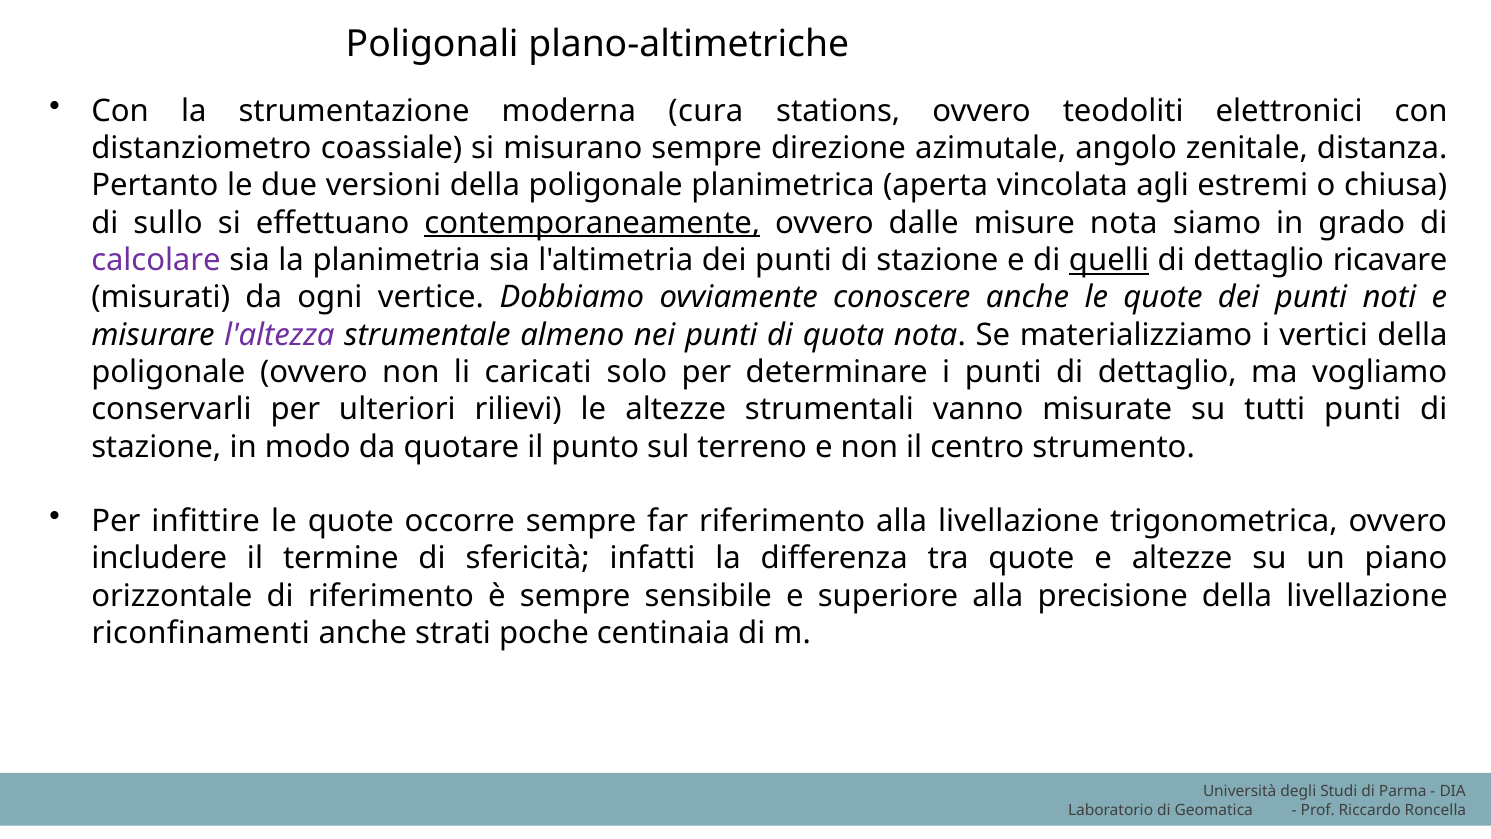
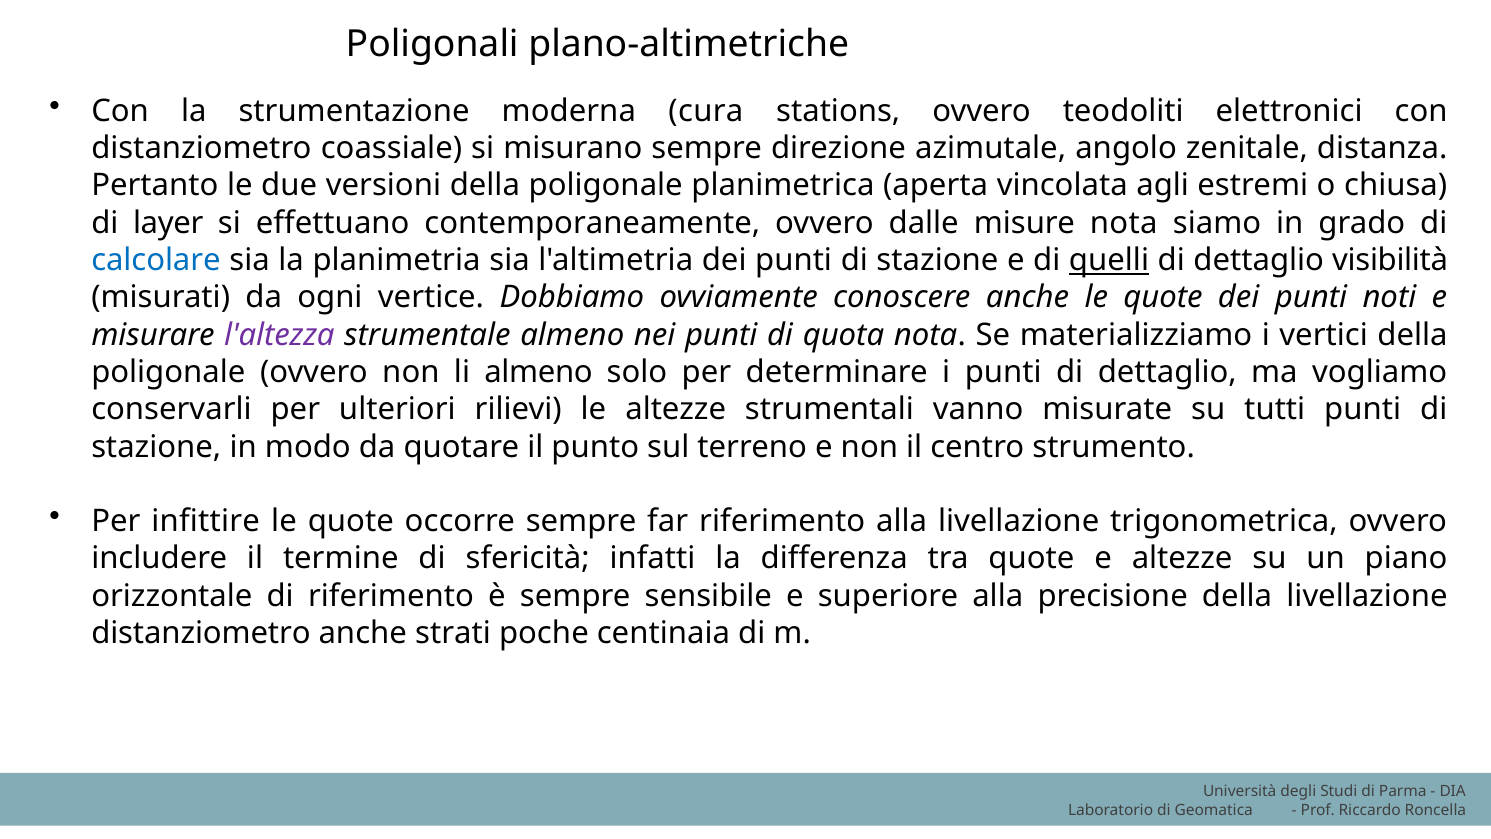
sullo: sullo -> layer
contemporaneamente underline: present -> none
calcolare colour: purple -> blue
ricavare: ricavare -> visibilità
li caricati: caricati -> almeno
riconfinamenti at (201, 633): riconfinamenti -> distanziometro
